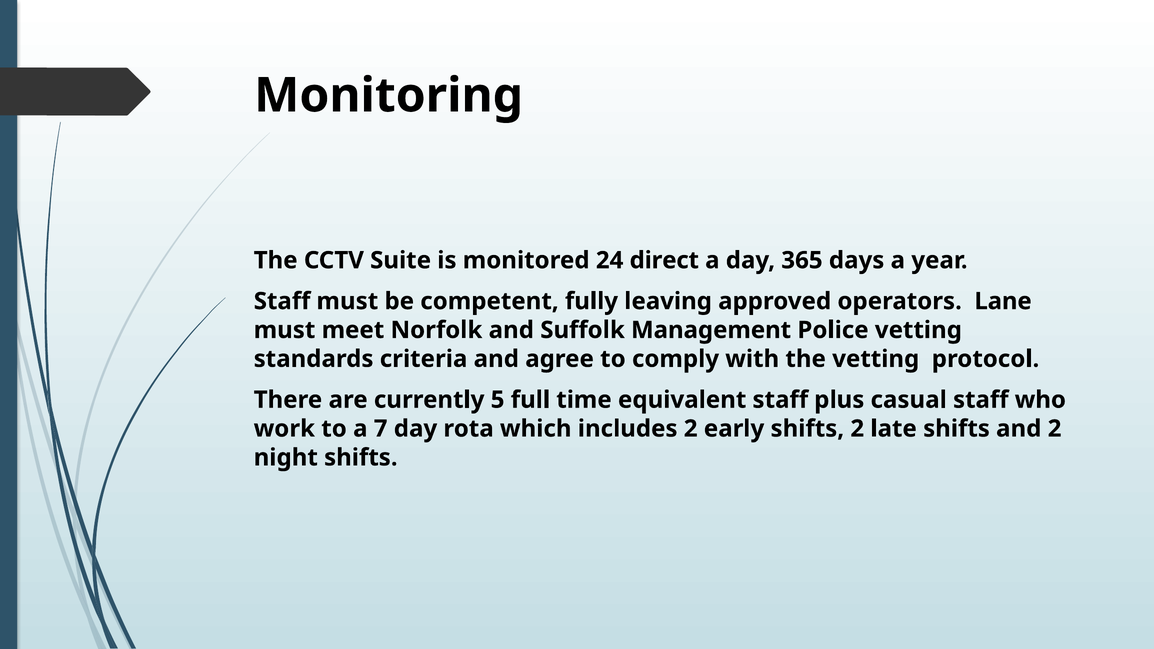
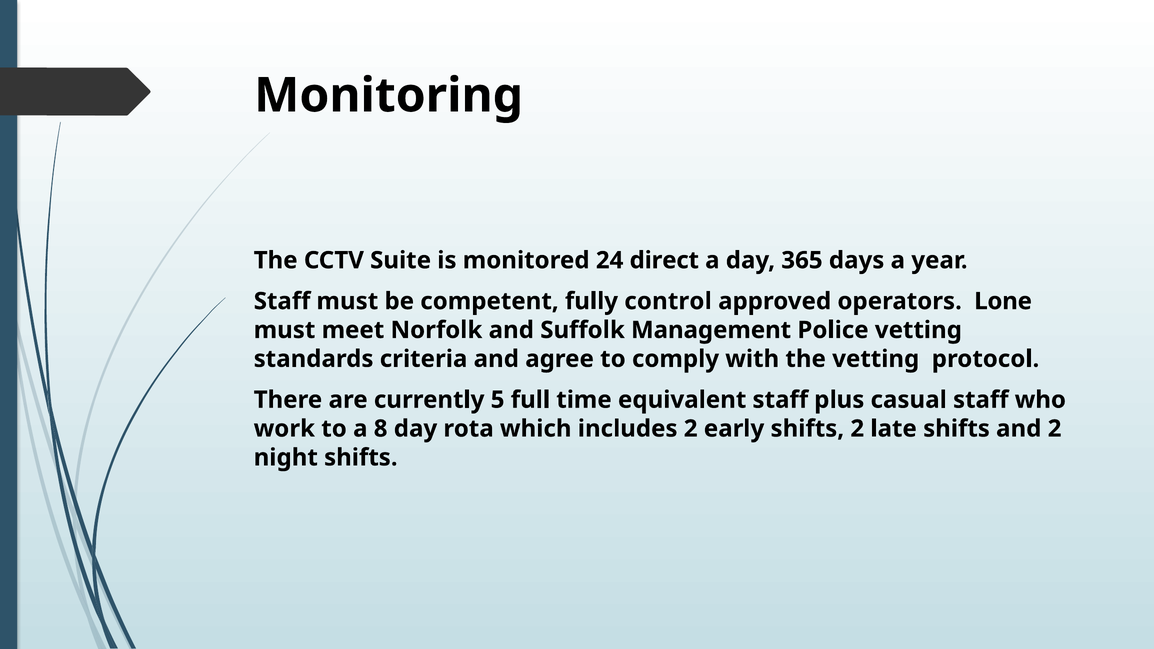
leaving: leaving -> control
Lane: Lane -> Lone
7: 7 -> 8
